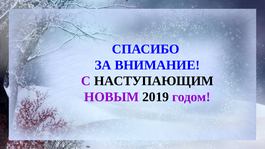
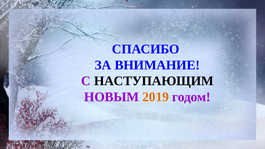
2019 colour: black -> orange
